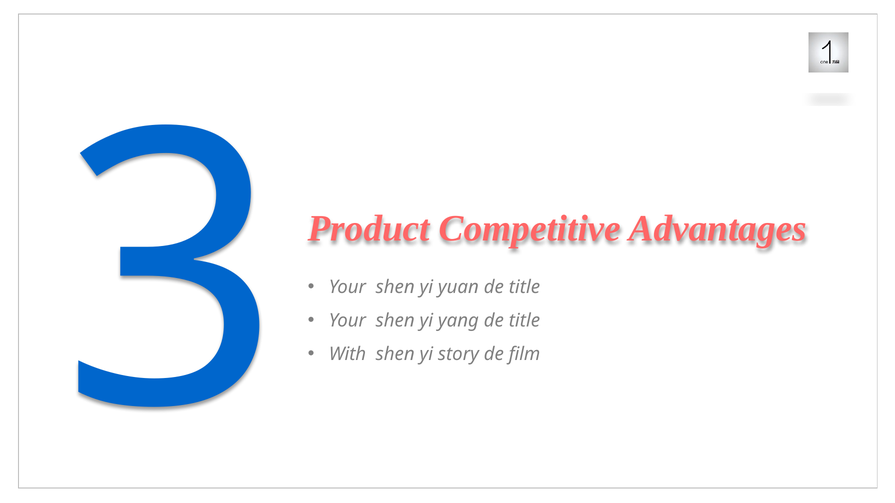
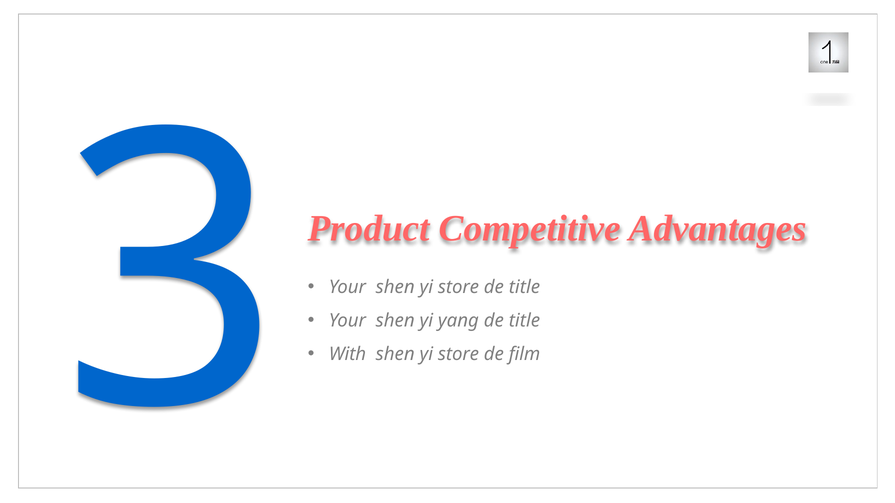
Your shen yi yuan: yuan -> store
story at (458, 355): story -> store
